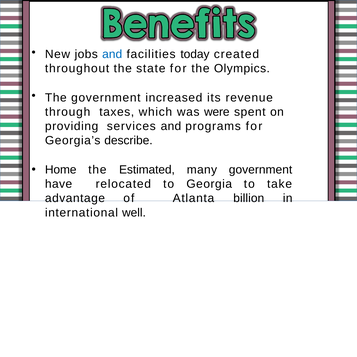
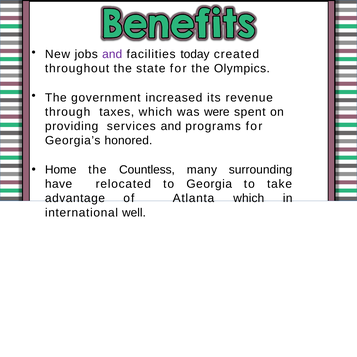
and at (112, 54) colour: blue -> purple
describe: describe -> honored
Estimated: Estimated -> Countless
many government: government -> surrounding
Atlanta billion: billion -> which
